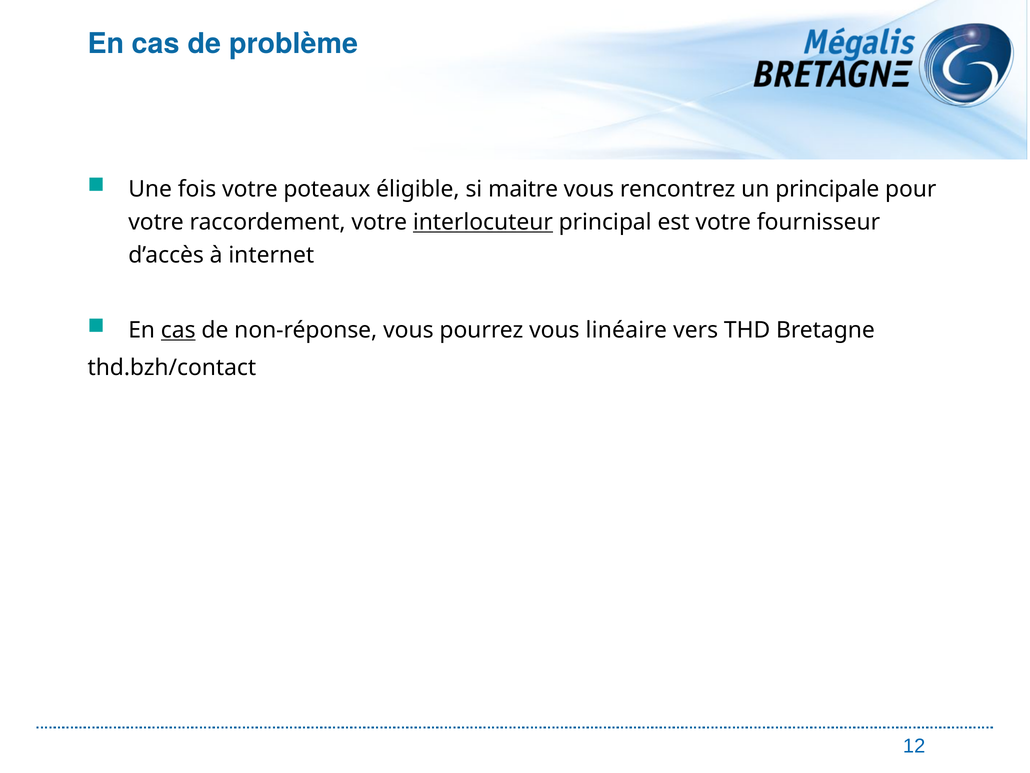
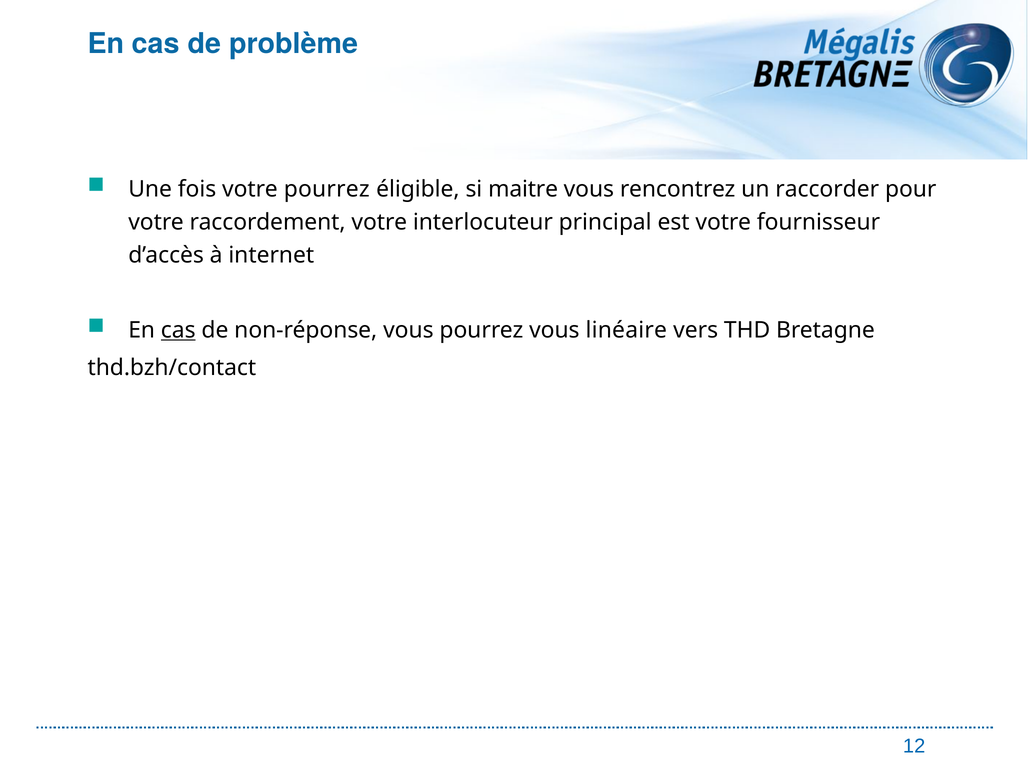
votre poteaux: poteaux -> pourrez
principale: principale -> raccorder
interlocuteur underline: present -> none
